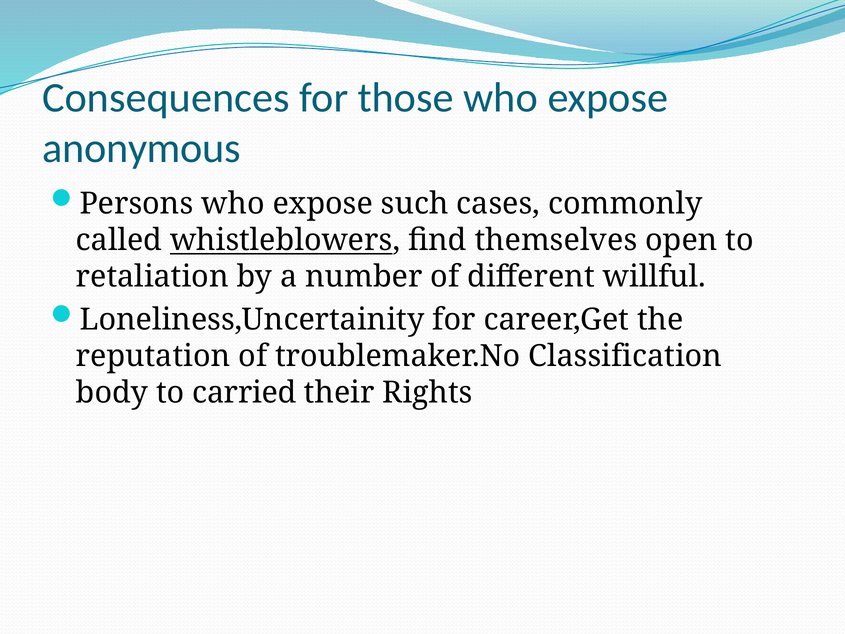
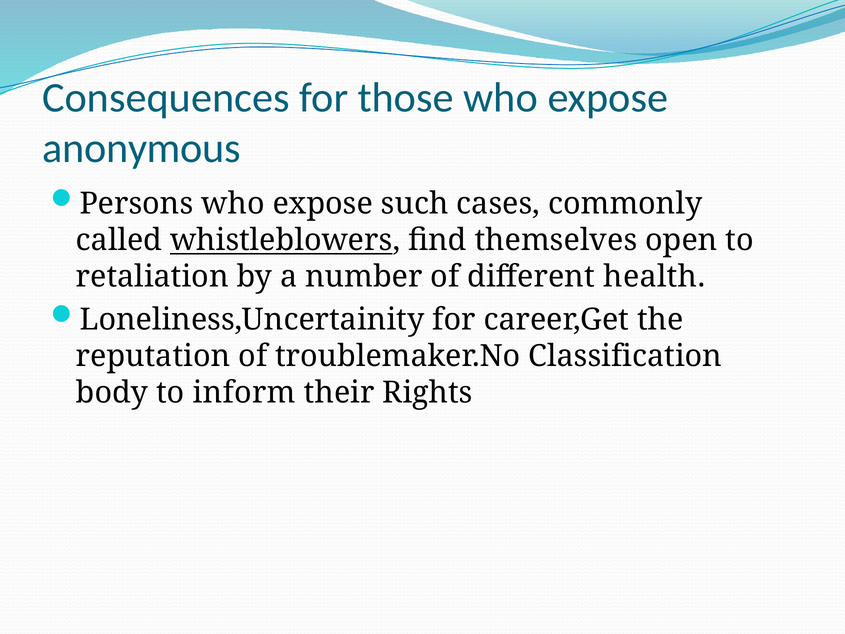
willful: willful -> health
carried: carried -> inform
